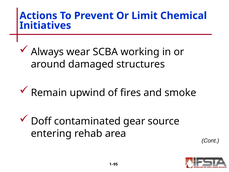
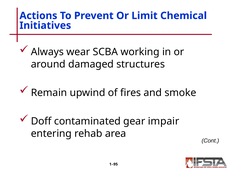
source: source -> impair
